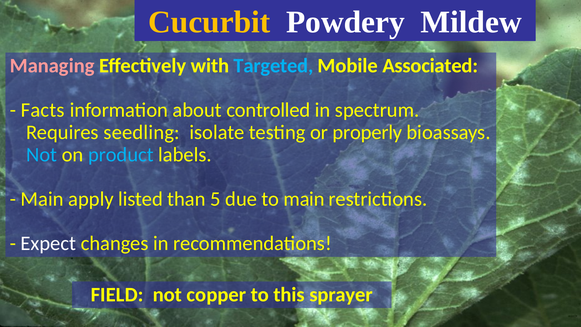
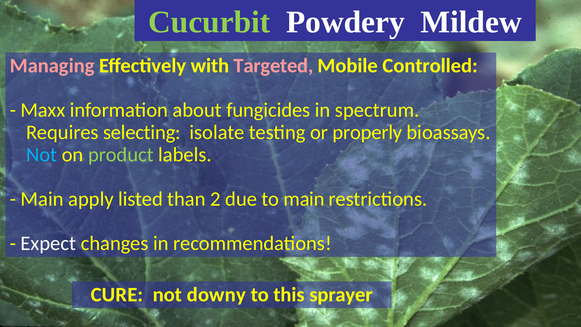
Cucurbit colour: yellow -> light green
Targeted colour: light blue -> pink
Associated: Associated -> Controlled
Facts: Facts -> Maxx
controlled: controlled -> fungicides
seedling: seedling -> selecting
product colour: light blue -> light green
5: 5 -> 2
FIELD: FIELD -> CURE
copper: copper -> downy
